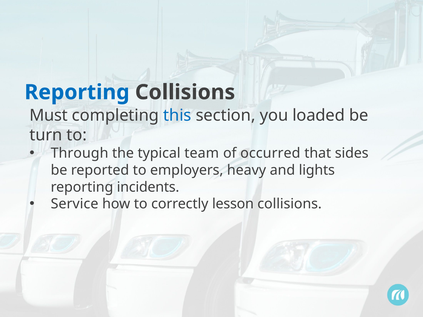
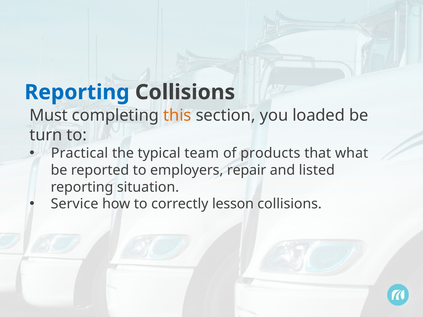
this colour: blue -> orange
Through: Through -> Practical
occurred: occurred -> products
sides: sides -> what
heavy: heavy -> repair
lights: lights -> listed
incidents: incidents -> situation
